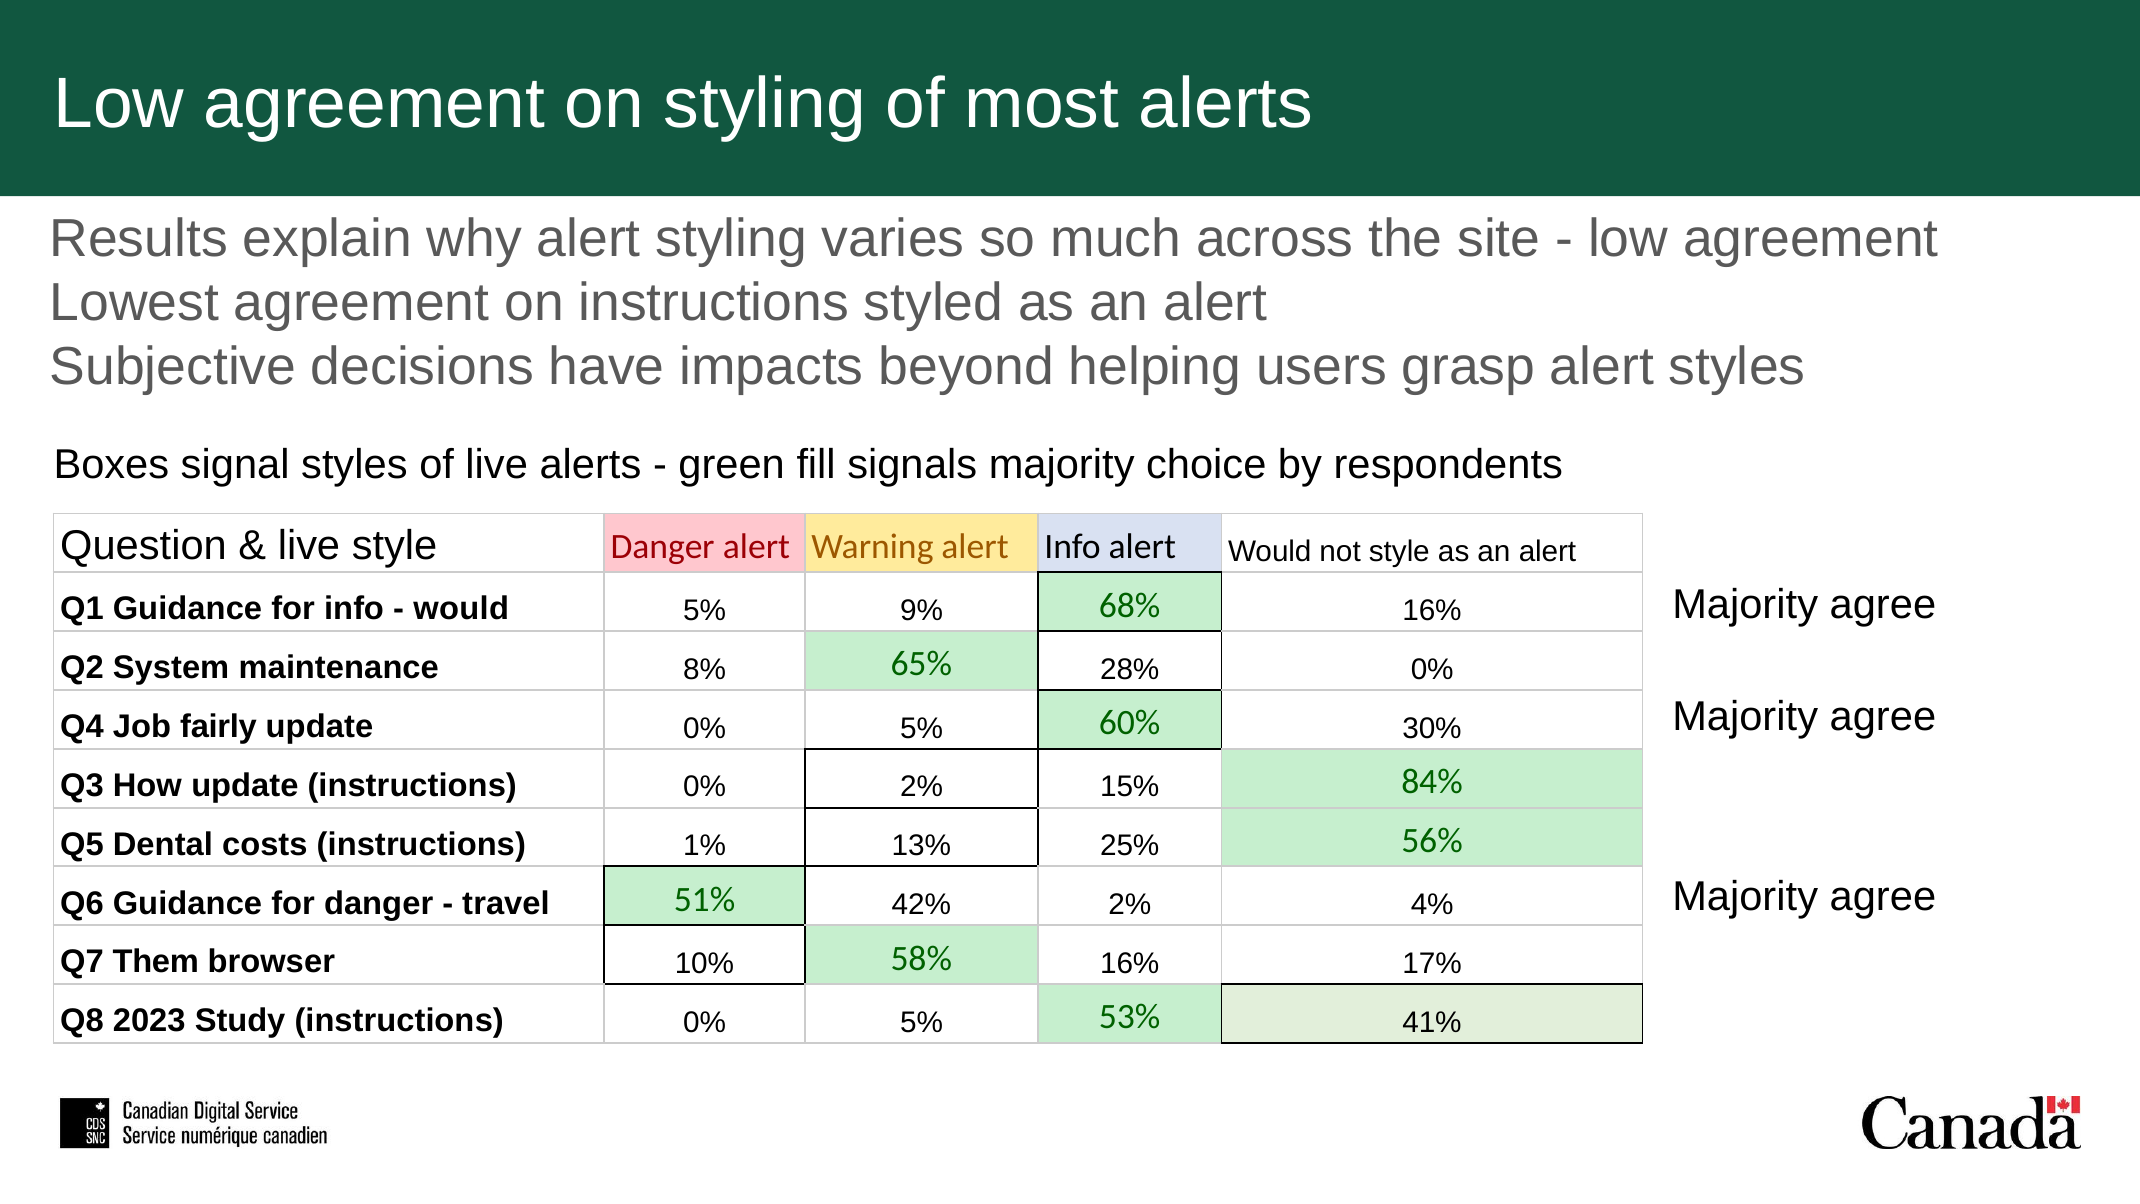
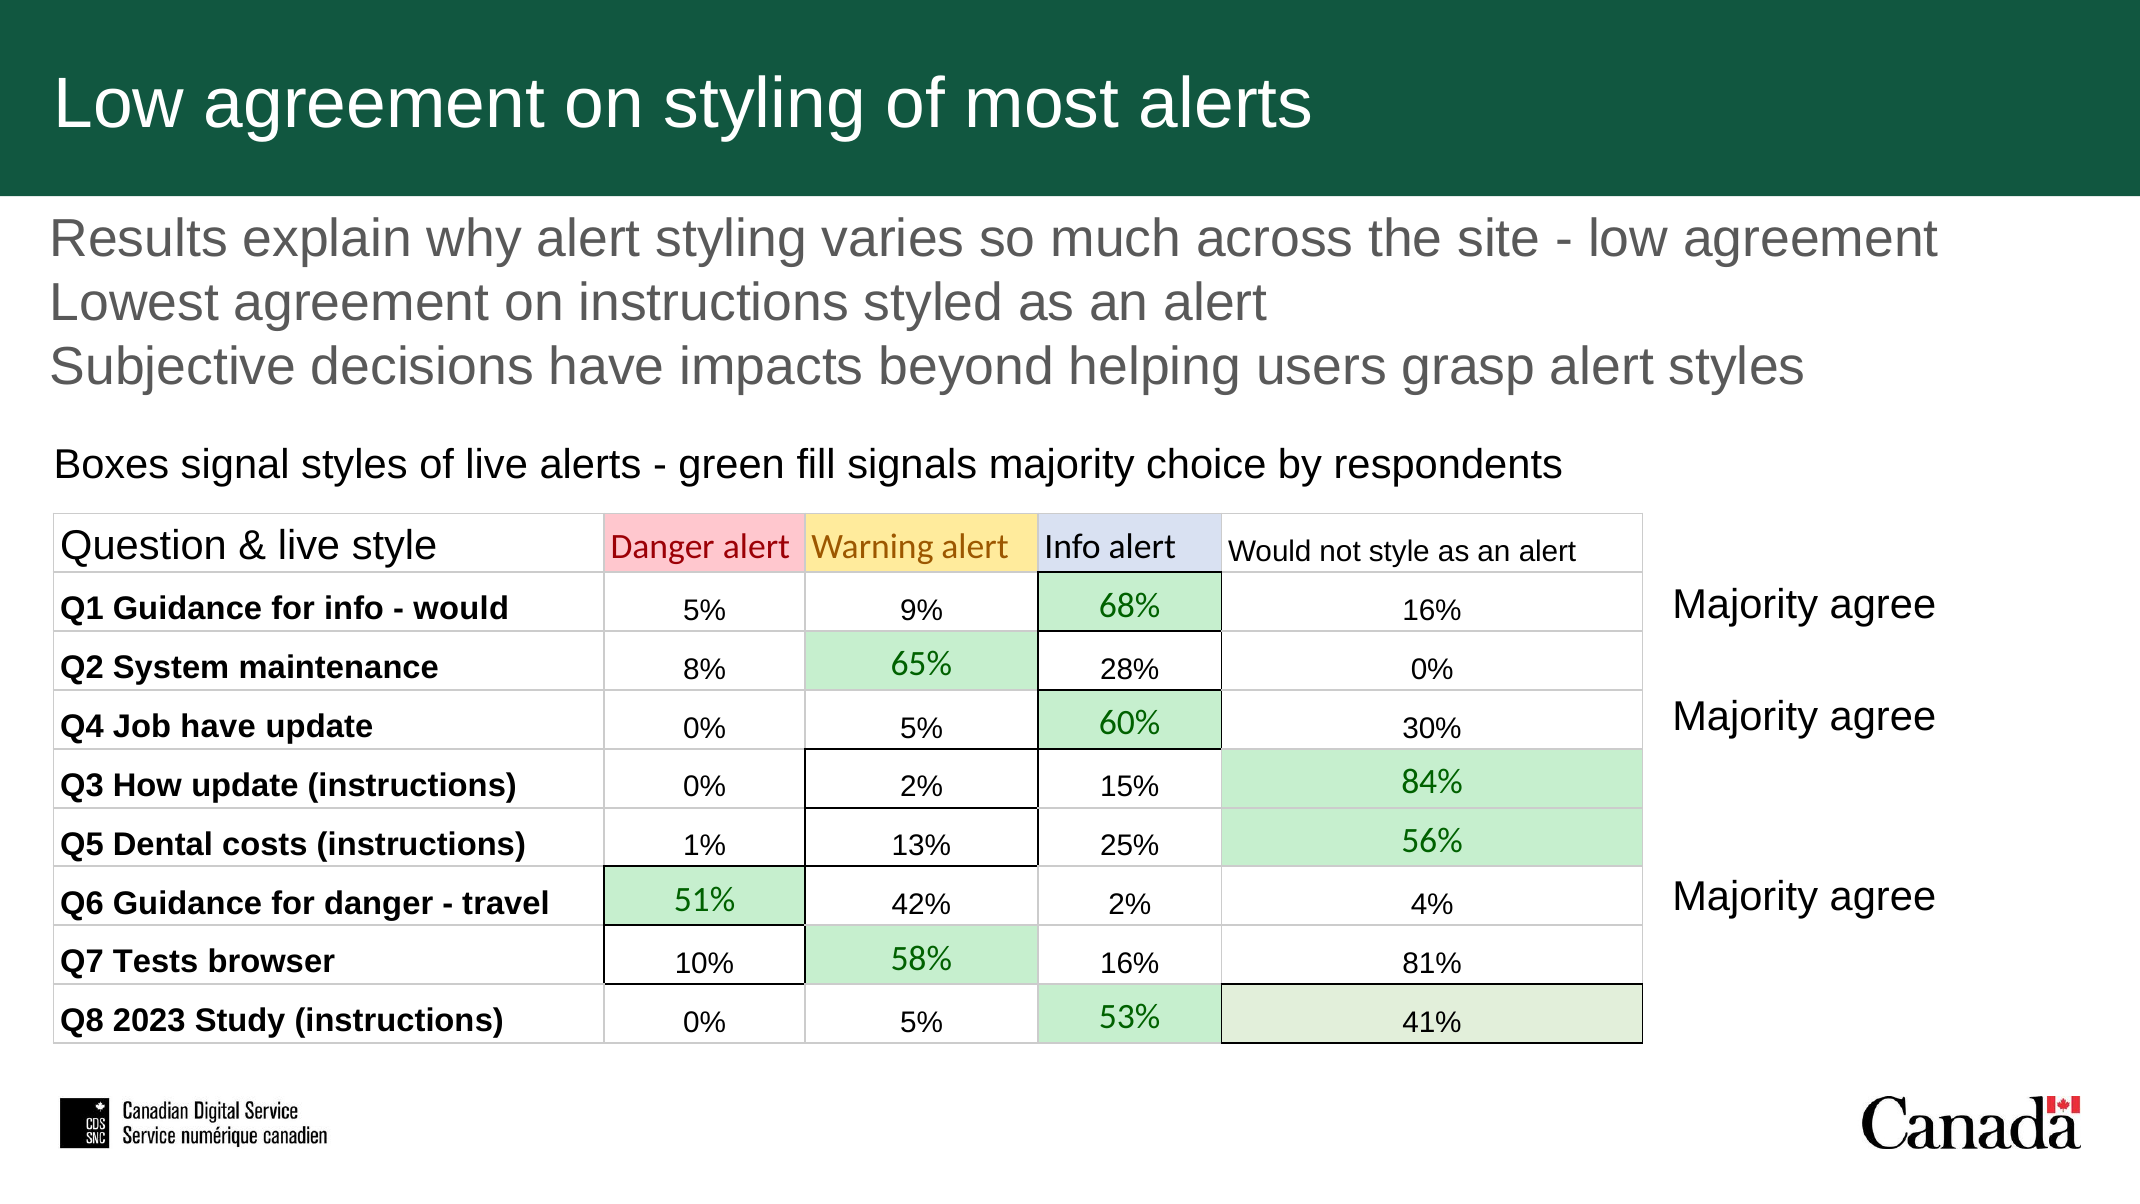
Job fairly: fairly -> have
Them: Them -> Tests
17%: 17% -> 81%
